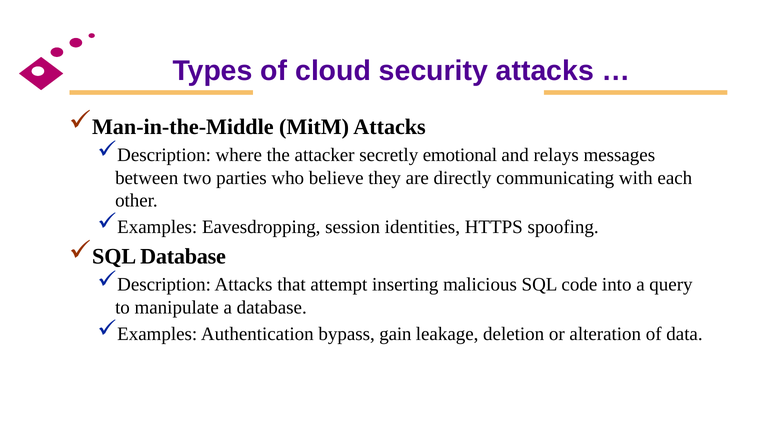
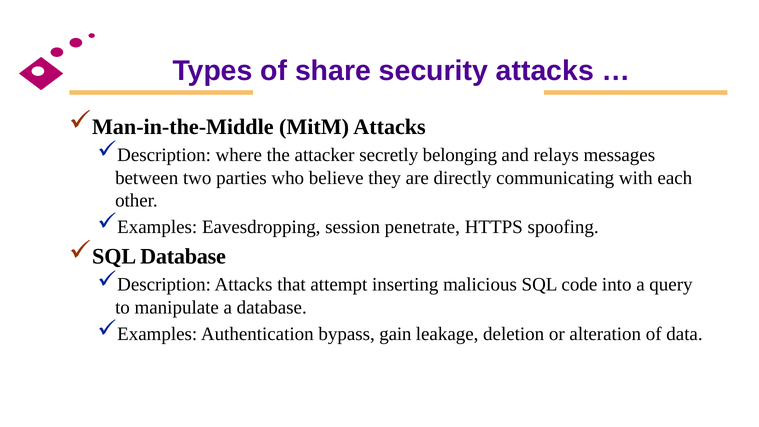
cloud: cloud -> share
emotional: emotional -> belonging
identities: identities -> penetrate
